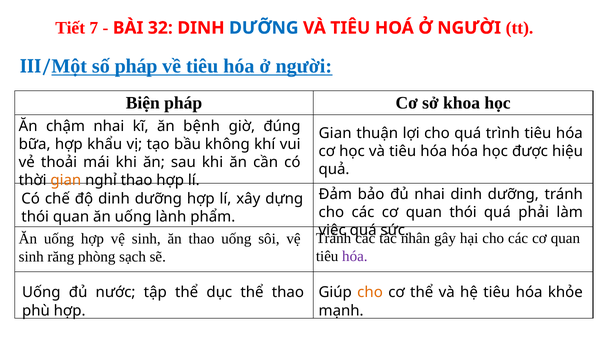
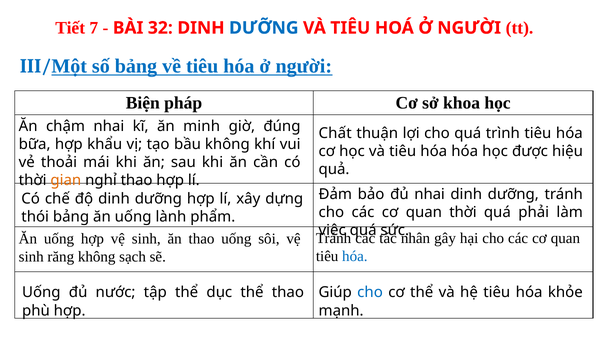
số pháp: pháp -> bảng
bệnh: bệnh -> minh
Gian at (335, 133): Gian -> Chất
quan thói: thói -> thời
thói quan: quan -> bảng
hóa at (355, 256) colour: purple -> blue
răng phòng: phòng -> không
cho at (370, 293) colour: orange -> blue
